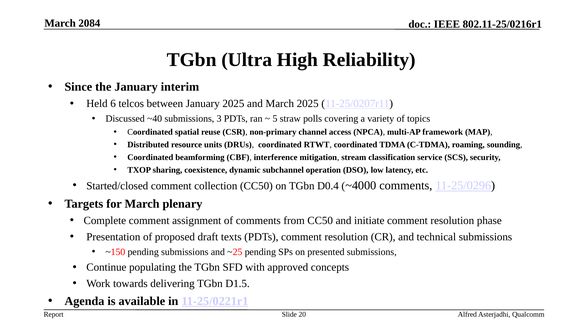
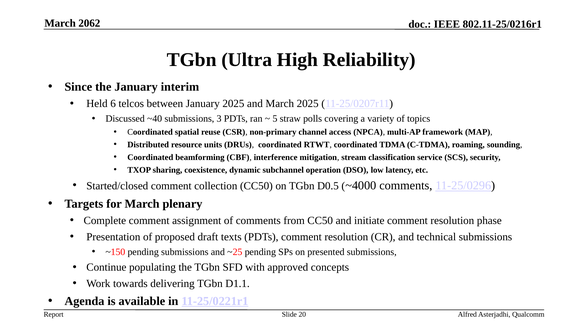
2084: 2084 -> 2062
D0.4: D0.4 -> D0.5
D1.5: D1.5 -> D1.1
